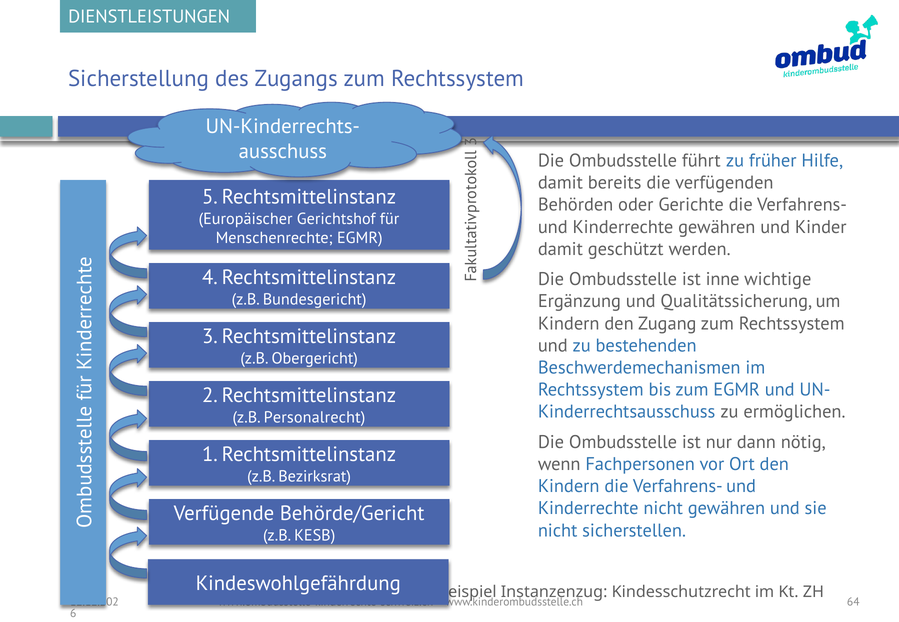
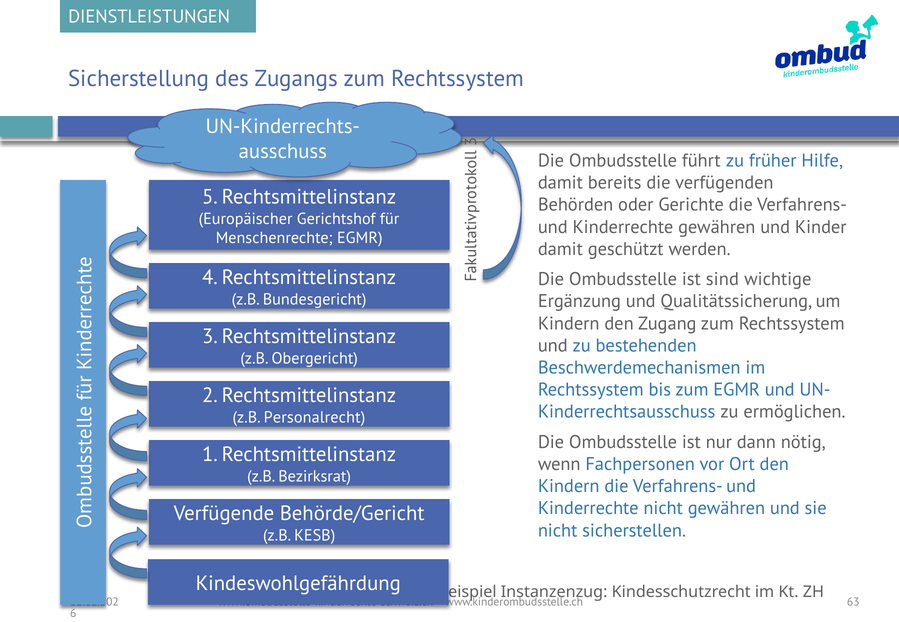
inne: inne -> sind
64: 64 -> 63
